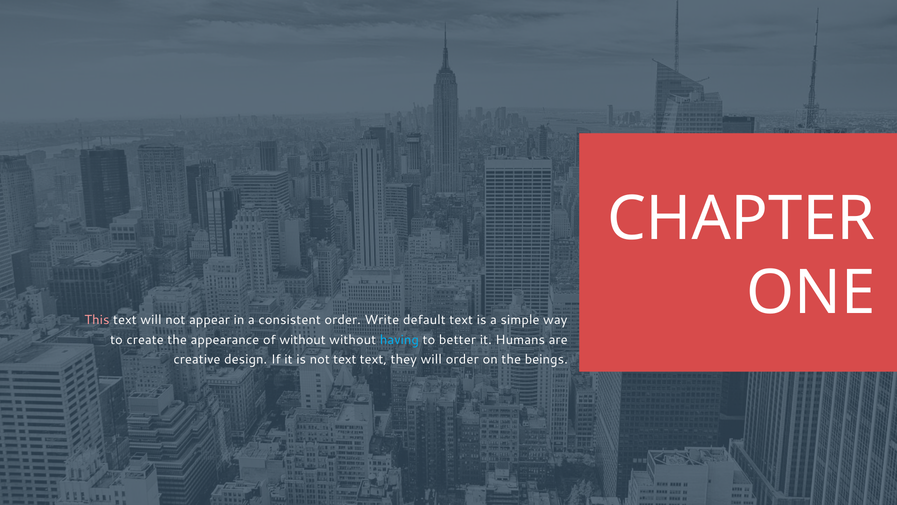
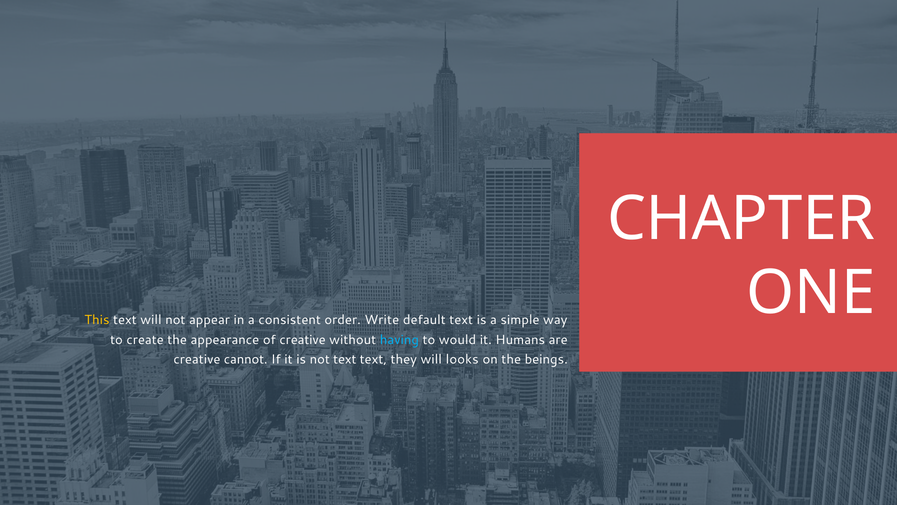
This colour: pink -> yellow
of without: without -> creative
better: better -> would
design: design -> cannot
will order: order -> looks
